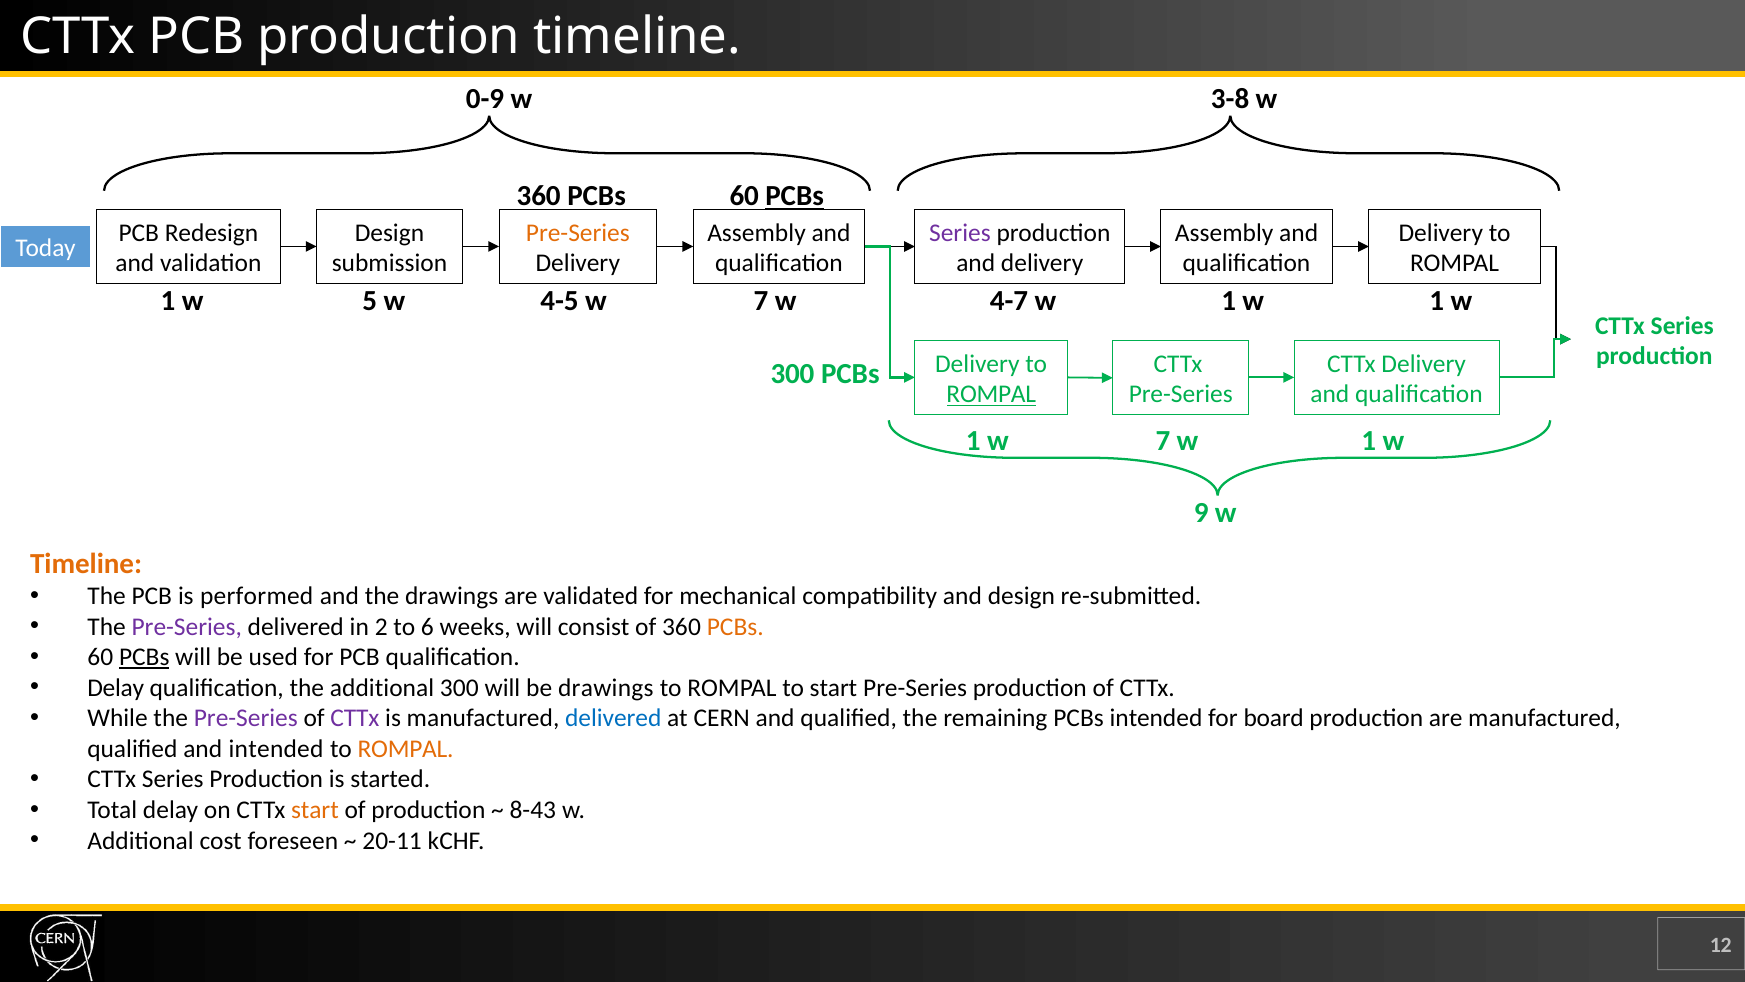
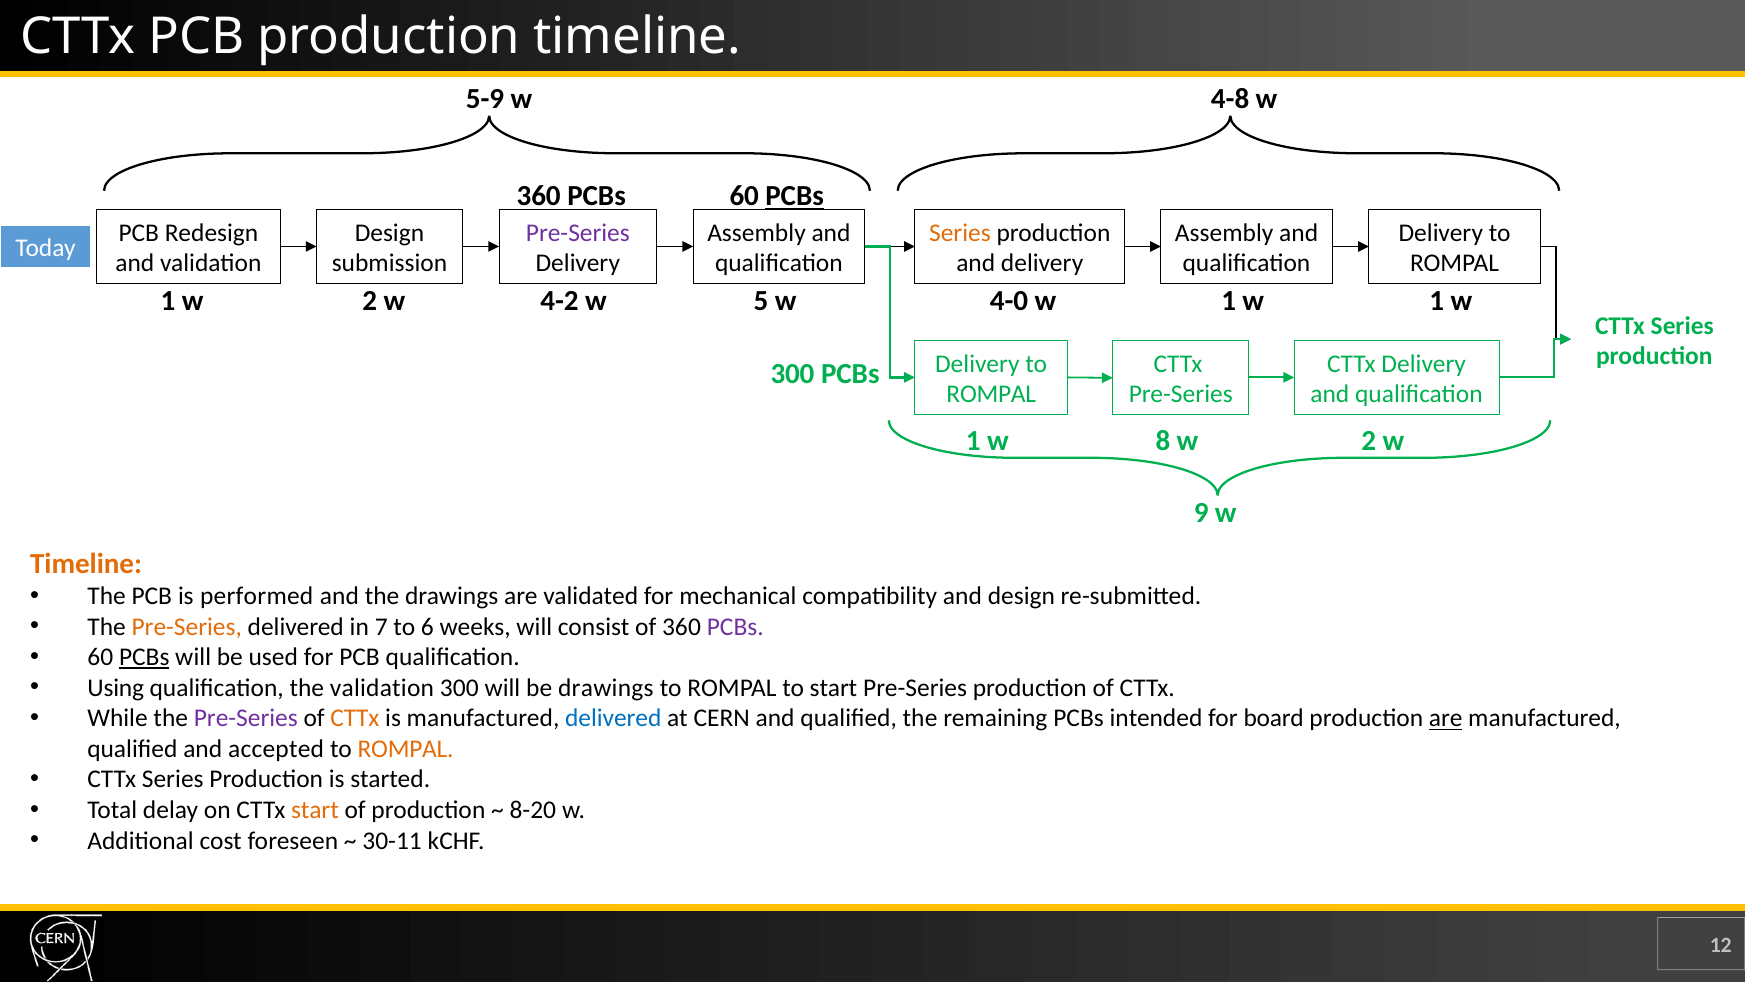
0-9: 0-9 -> 5-9
3-8: 3-8 -> 4-8
Pre-Series at (578, 233) colour: orange -> purple
Series at (960, 233) colour: purple -> orange
1 w 5: 5 -> 2
4-5: 4-5 -> 4-2
7 at (761, 301): 7 -> 5
4-7: 4-7 -> 4-0
ROMPAL at (991, 394) underline: present -> none
1 w 7: 7 -> 8
1 at (1369, 441): 1 -> 2
Pre-Series at (187, 626) colour: purple -> orange
2: 2 -> 7
PCBs at (735, 626) colour: orange -> purple
Delay at (116, 687): Delay -> Using
the additional: additional -> validation
CTTx at (355, 718) colour: purple -> orange
are at (1446, 718) underline: none -> present
and intended: intended -> accepted
8-43: 8-43 -> 8-20
20-11: 20-11 -> 30-11
